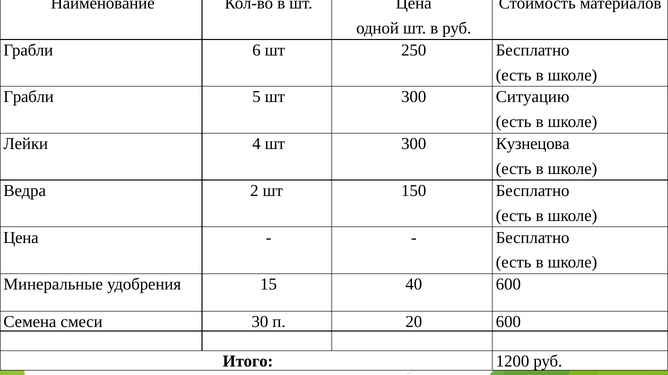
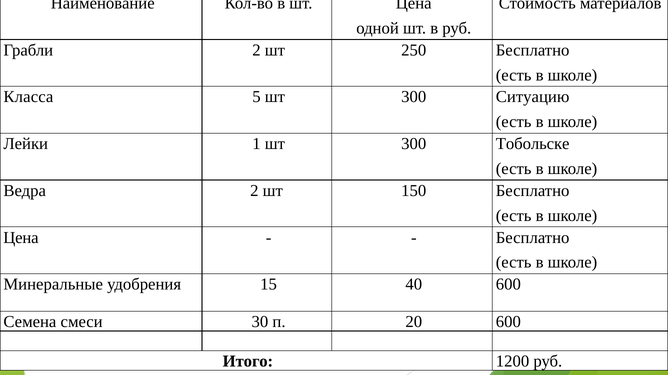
Грабли 6: 6 -> 2
Грабли at (29, 97): Грабли -> Класса
4: 4 -> 1
Кузнецова: Кузнецова -> Тобольске
